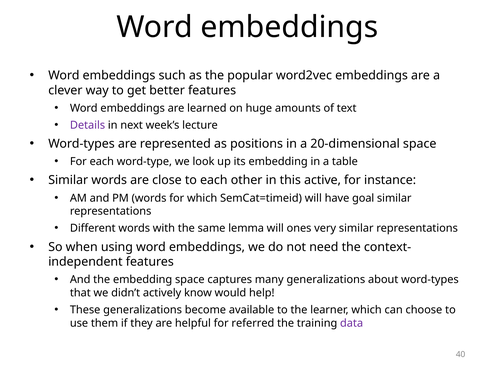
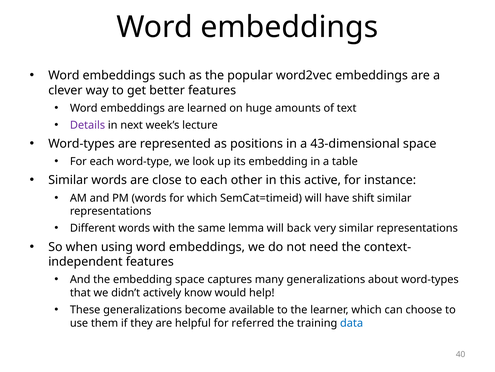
20-dimensional: 20-dimensional -> 43-dimensional
goal: goal -> shift
ones: ones -> back
data colour: purple -> blue
